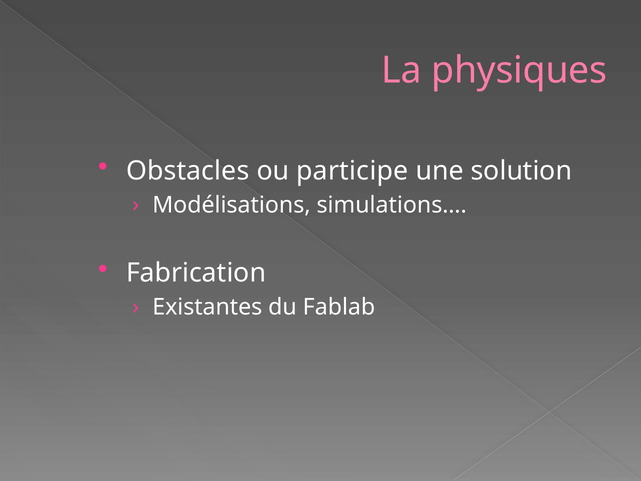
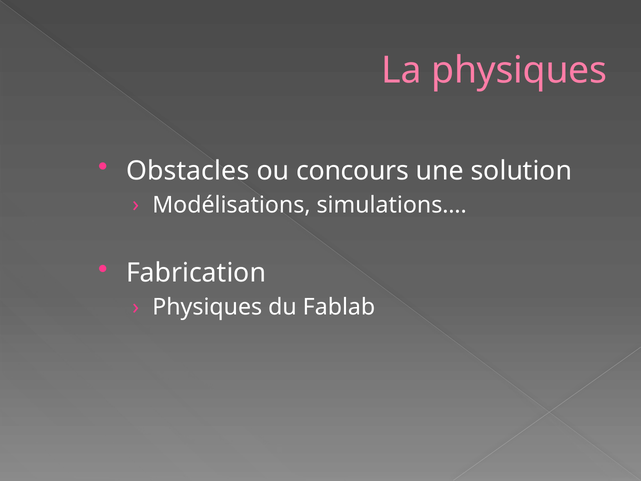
participe: participe -> concours
Existantes at (207, 307): Existantes -> Physiques
